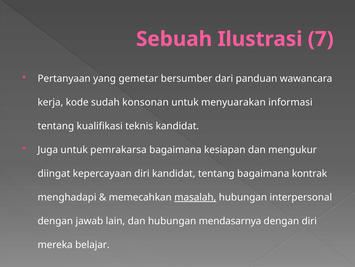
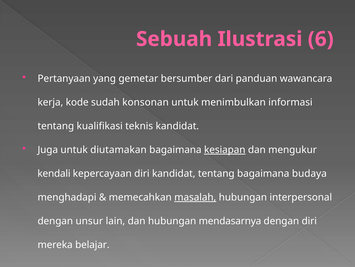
7: 7 -> 6
menyuarakan: menyuarakan -> menimbulkan
pemrakarsa: pemrakarsa -> diutamakan
kesiapan underline: none -> present
diingat: diingat -> kendali
kontrak: kontrak -> budaya
jawab: jawab -> unsur
